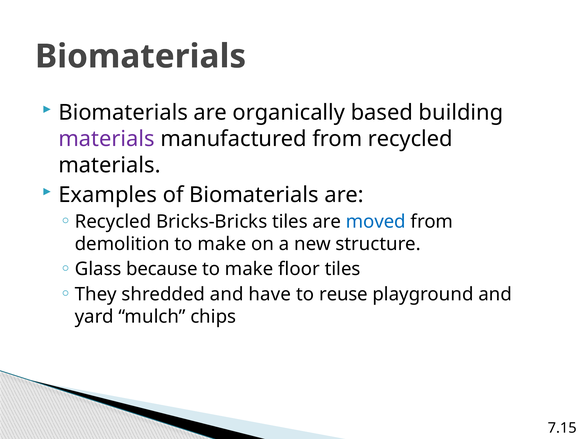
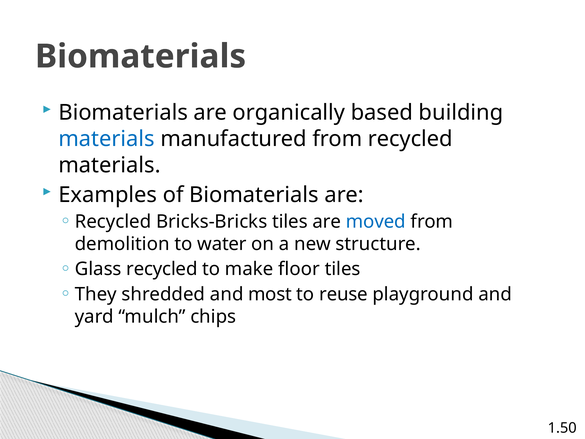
materials at (107, 139) colour: purple -> blue
demolition to make: make -> water
Glass because: because -> recycled
have: have -> most
7.15: 7.15 -> 1.50
